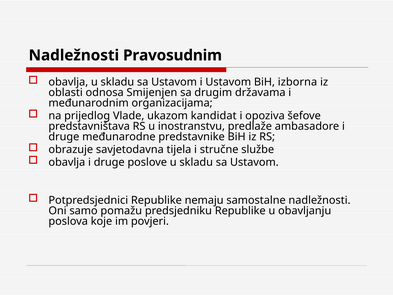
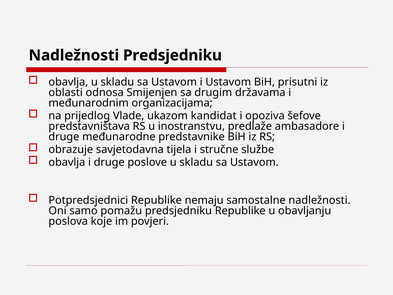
Nadležnosti Pravosudnim: Pravosudnim -> Predsjedniku
izborna: izborna -> prisutni
